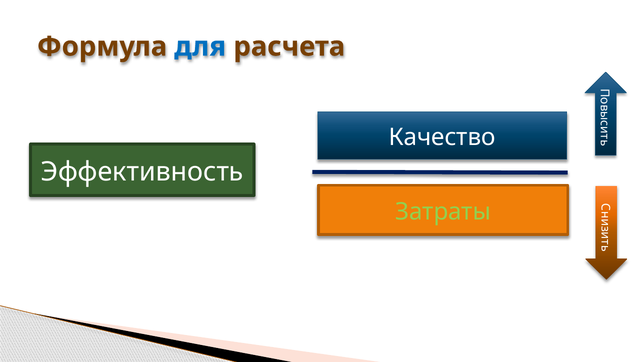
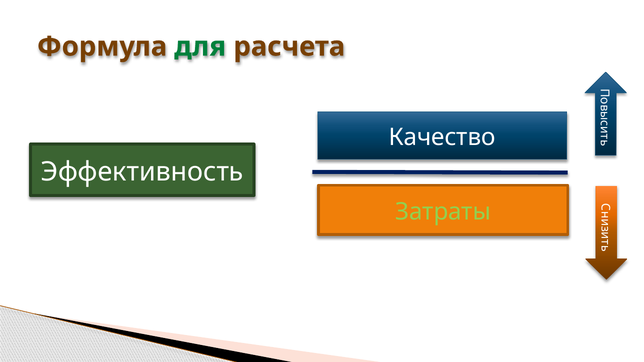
для colour: blue -> green
